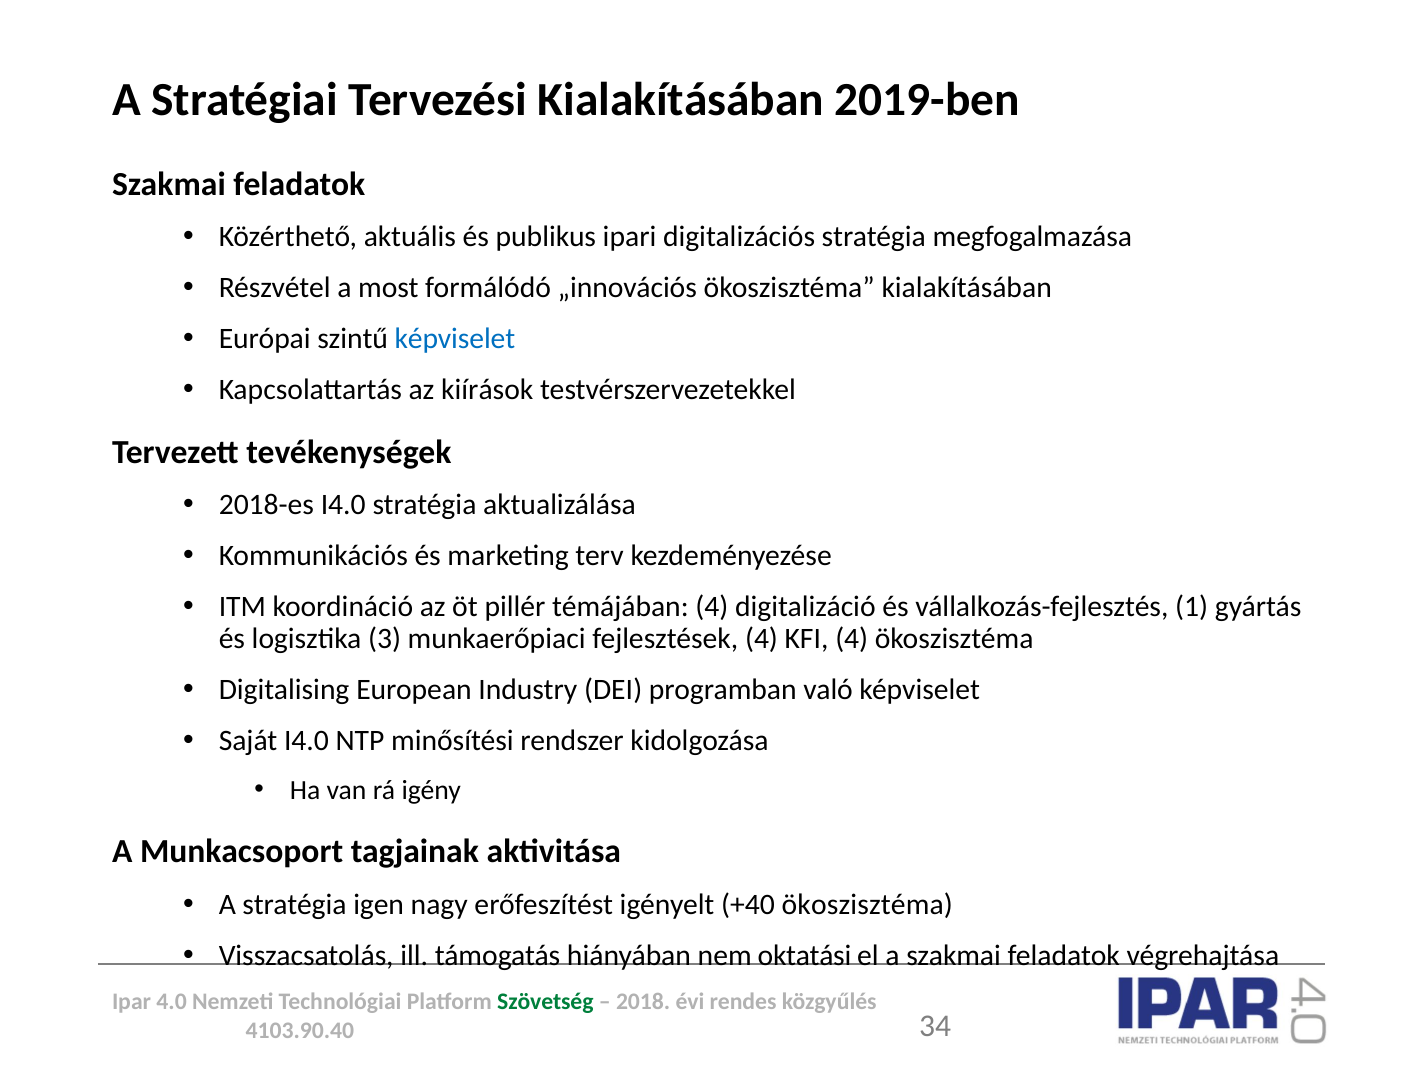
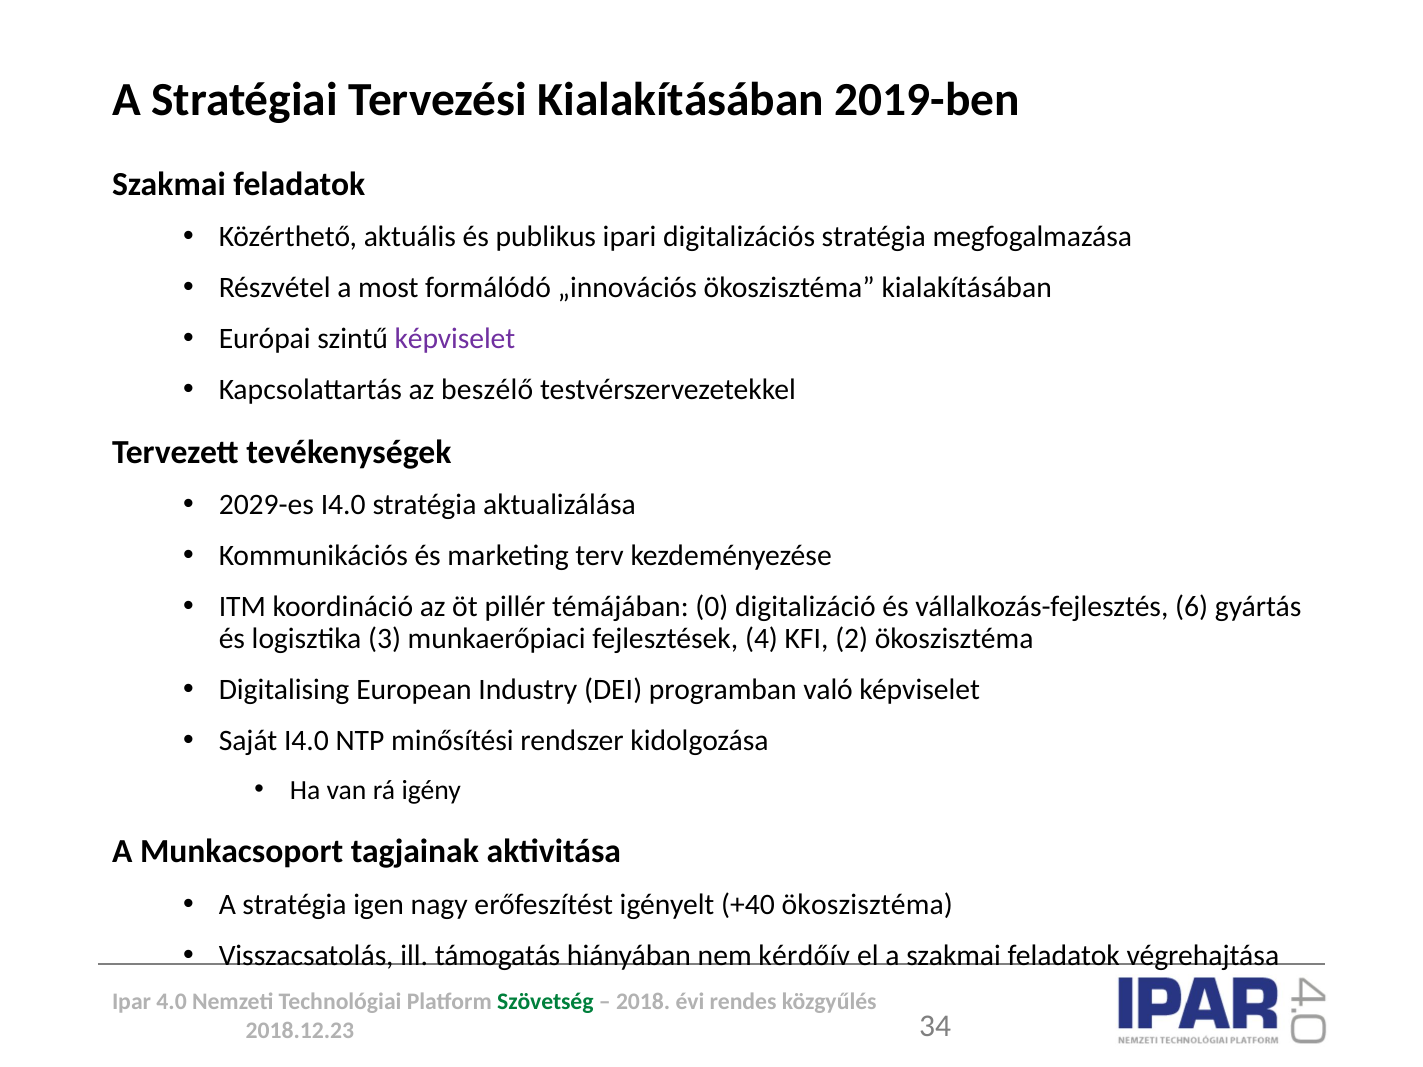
képviselet at (455, 339) colour: blue -> purple
kiírások: kiírások -> beszélő
2018-es: 2018-es -> 2029-es
témájában 4: 4 -> 0
1: 1 -> 6
KFI 4: 4 -> 2
oktatási: oktatási -> kérdőív
4103.90.40: 4103.90.40 -> 2018.12.23
